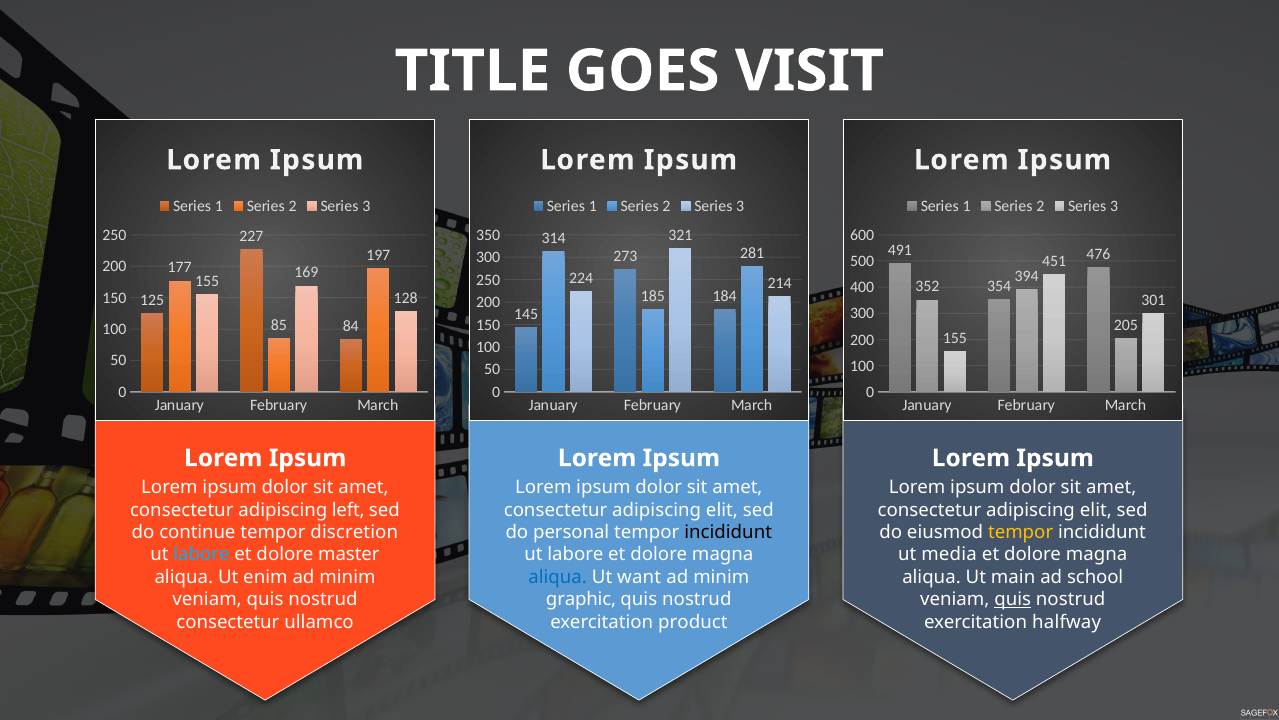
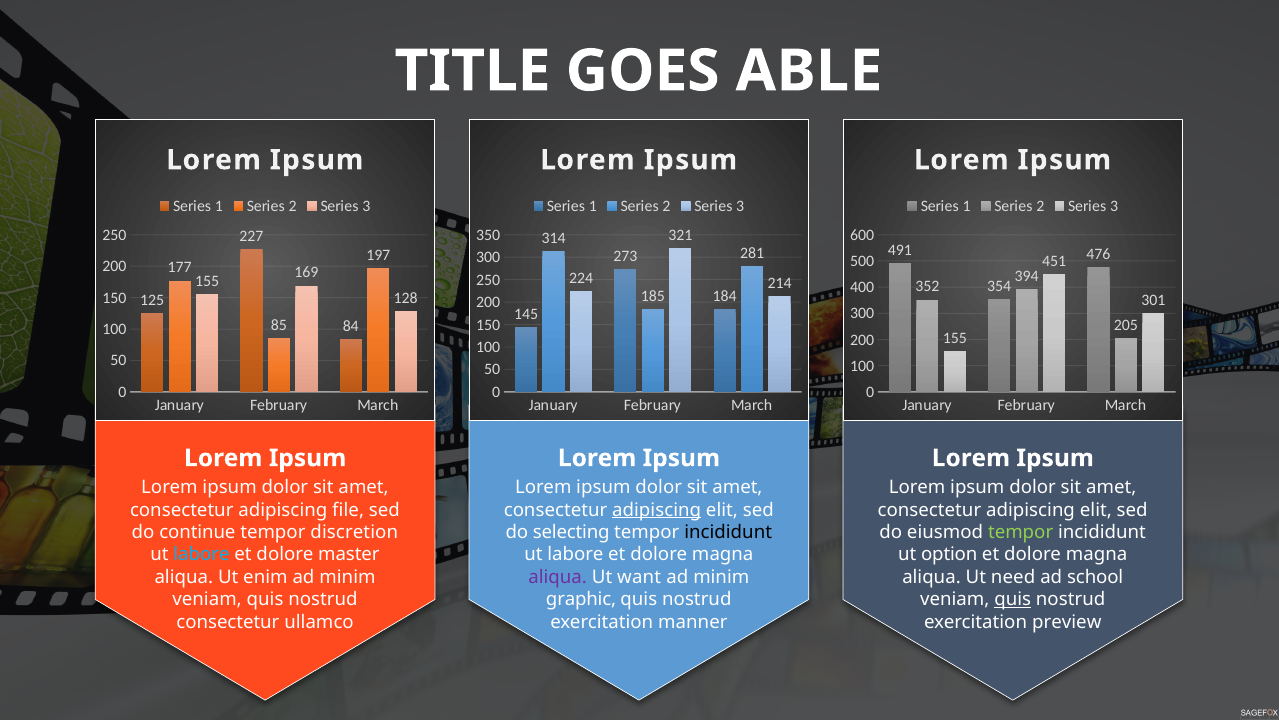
VISIT: VISIT -> ABLE
left: left -> file
adipiscing at (657, 509) underline: none -> present
personal: personal -> selecting
tempor at (1021, 532) colour: yellow -> light green
media: media -> option
aliqua at (558, 577) colour: blue -> purple
main: main -> need
product: product -> manner
halfway: halfway -> preview
